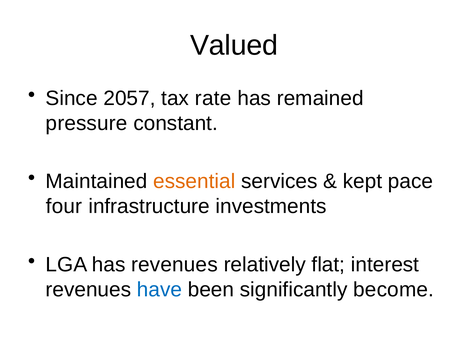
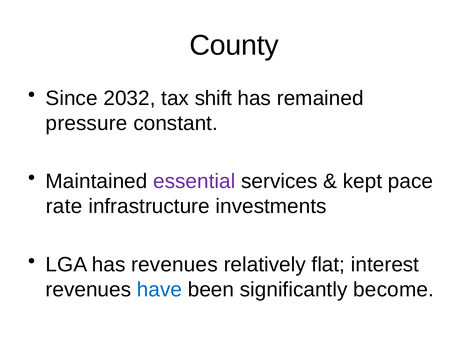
Valued: Valued -> County
2057: 2057 -> 2032
rate: rate -> shift
essential colour: orange -> purple
four: four -> rate
